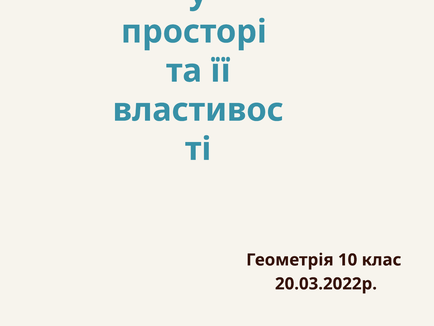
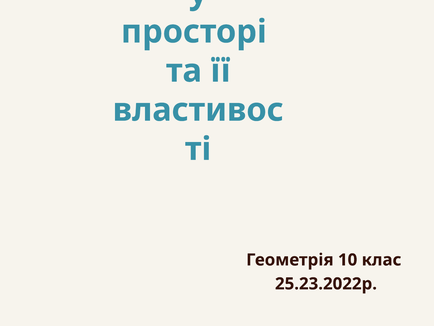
20.03.2022р: 20.03.2022р -> 25.23.2022р
